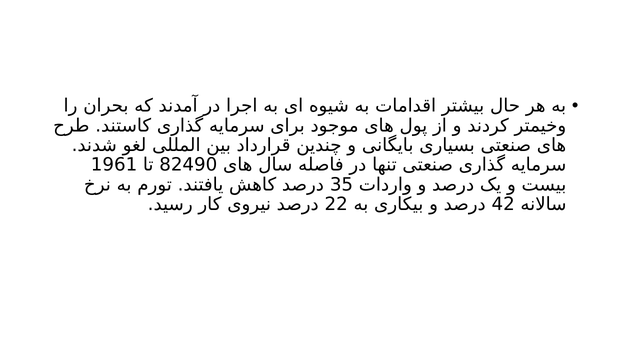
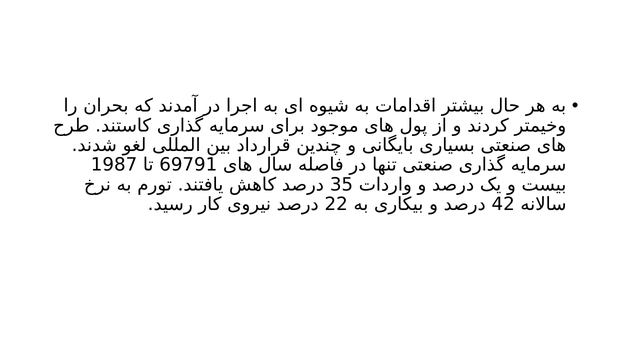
1961: 1961 -> 1987
82490: 82490 -> 69791
